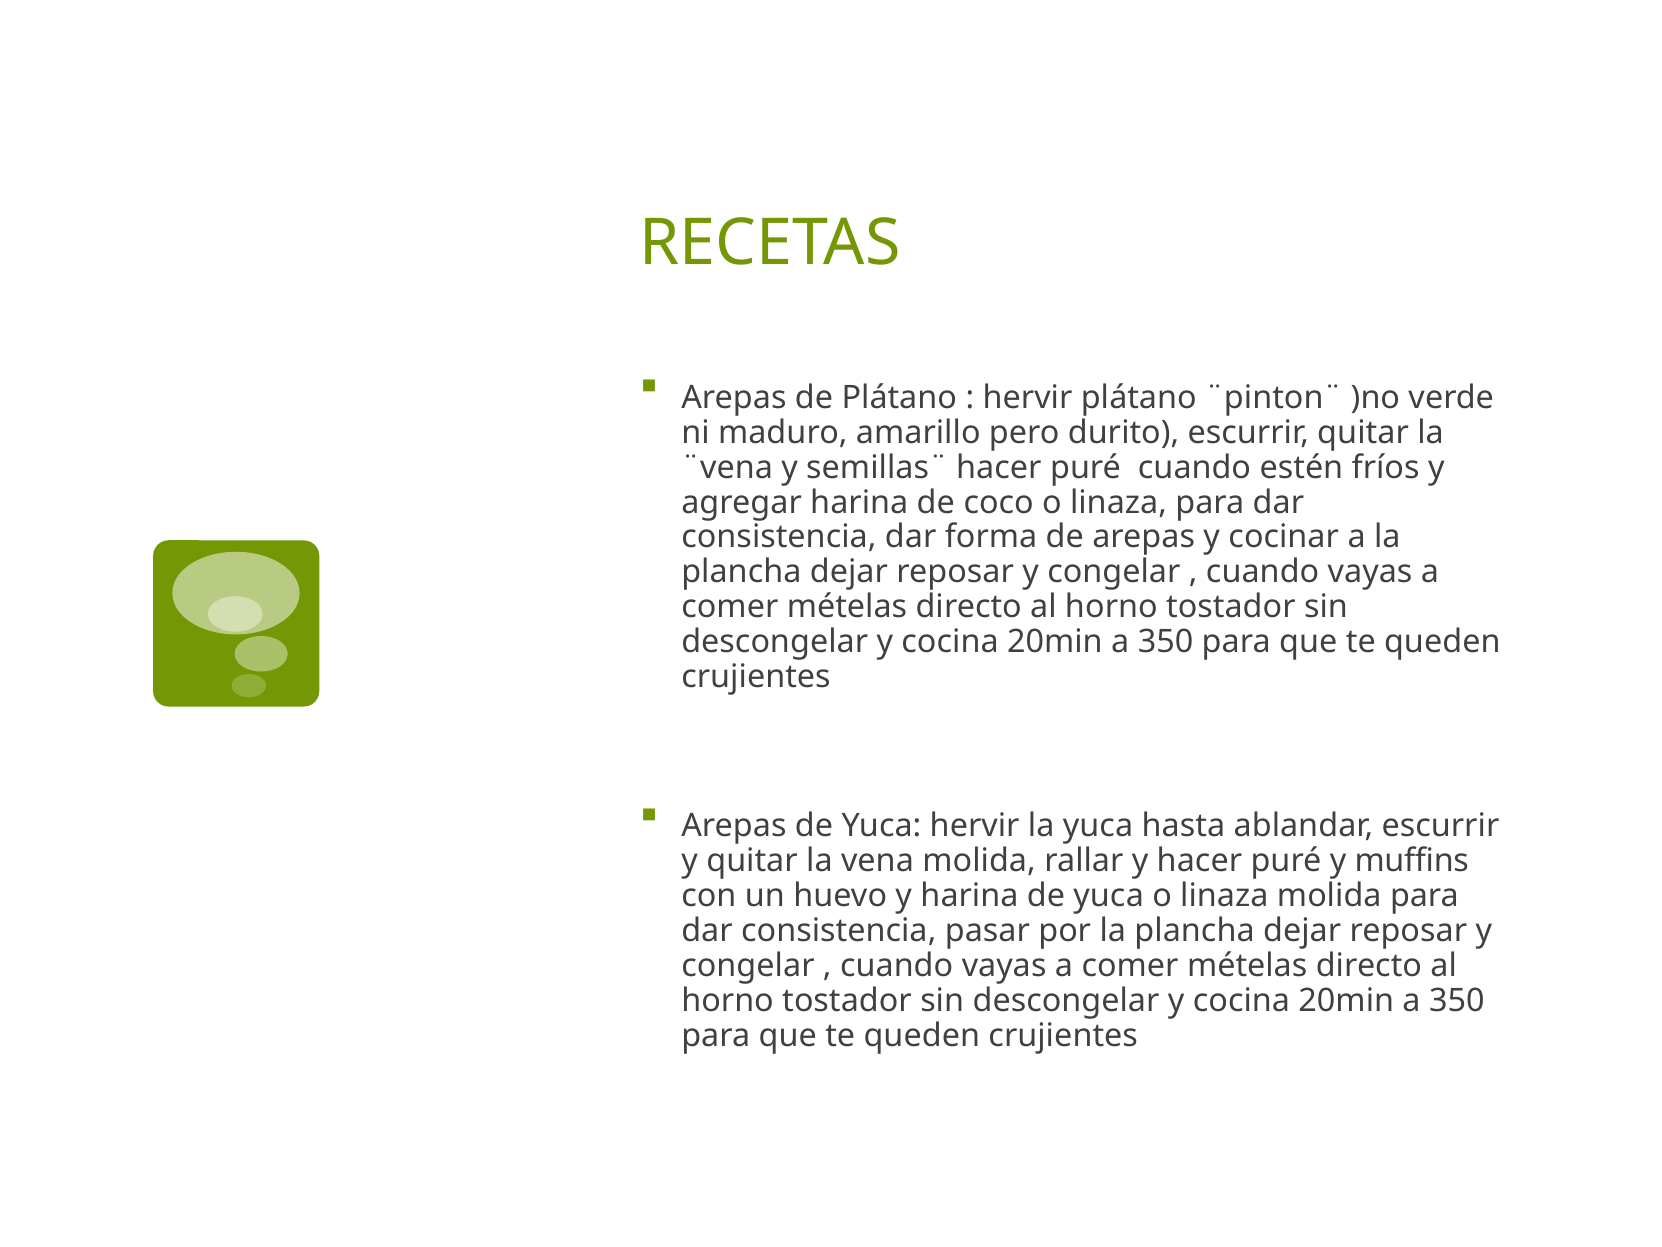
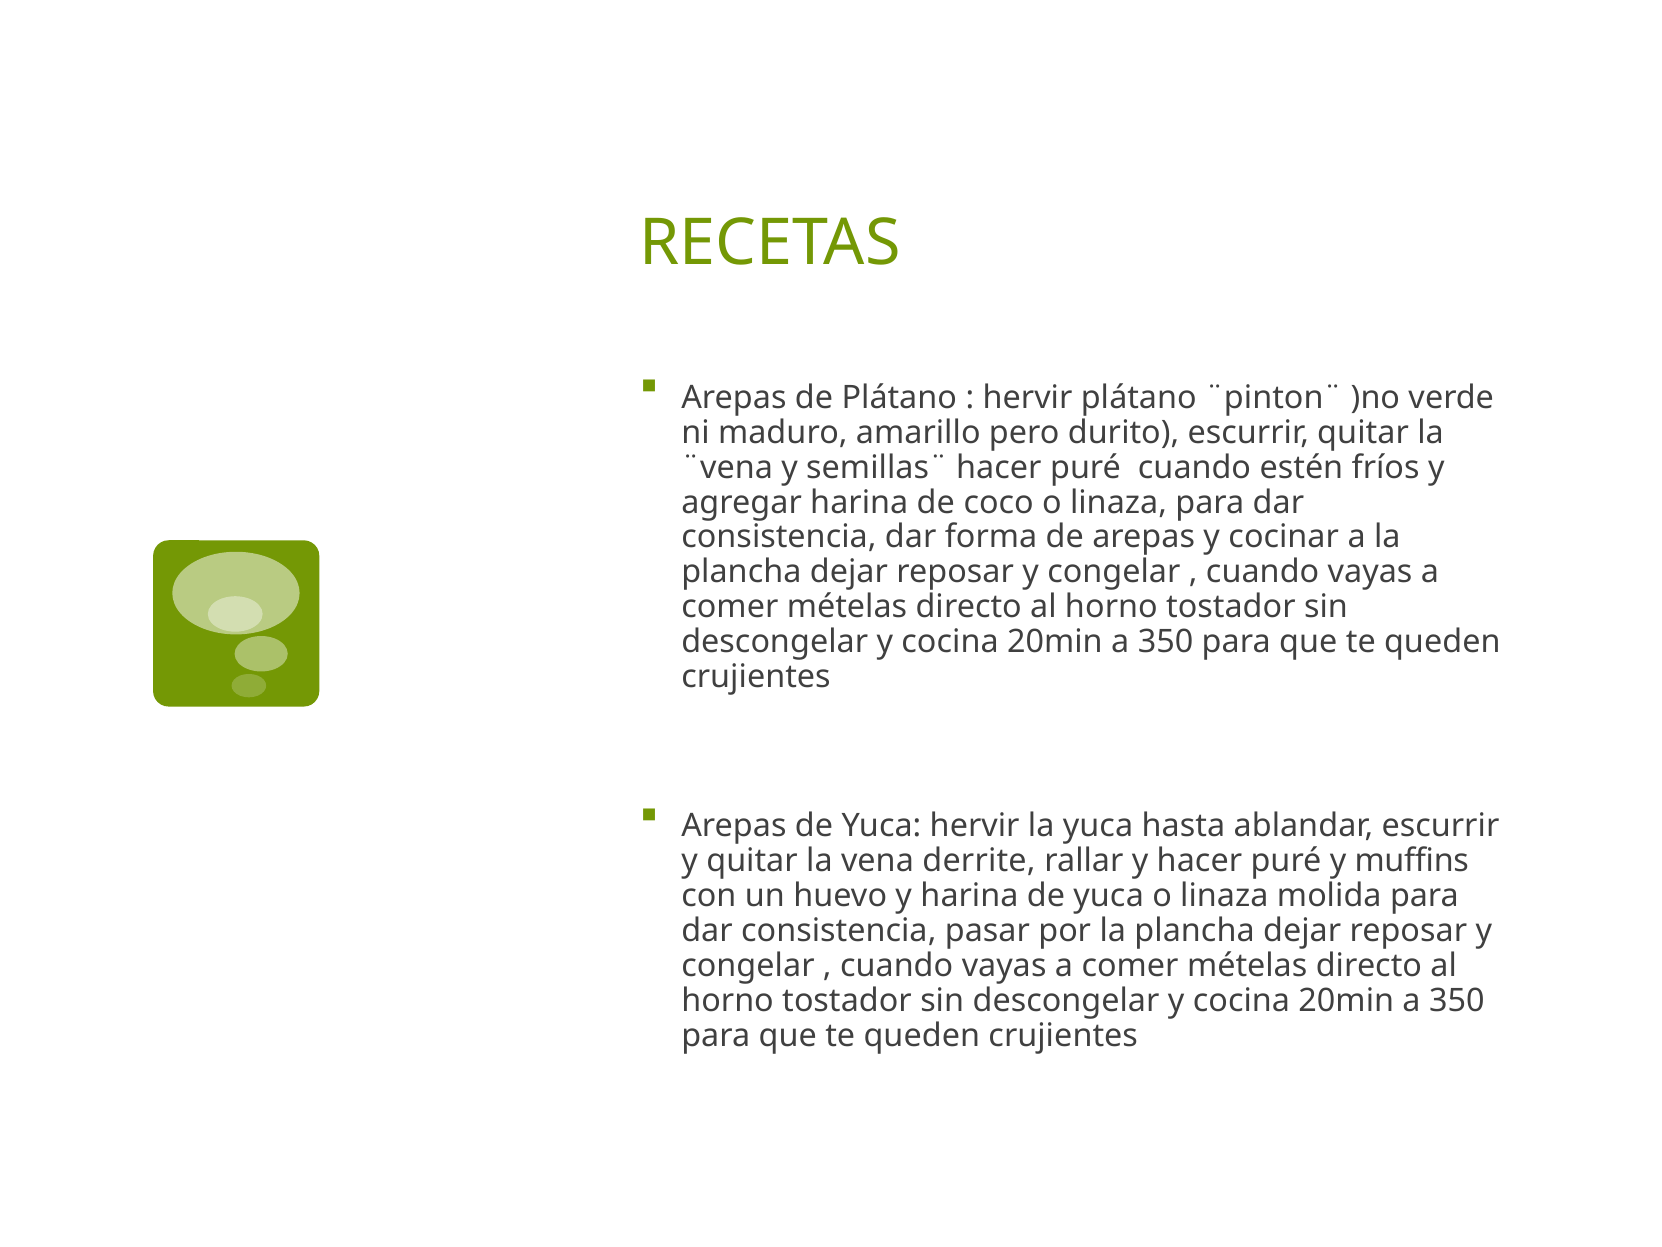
vena molida: molida -> derrite
